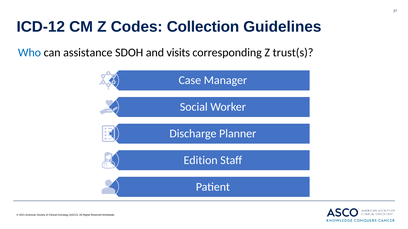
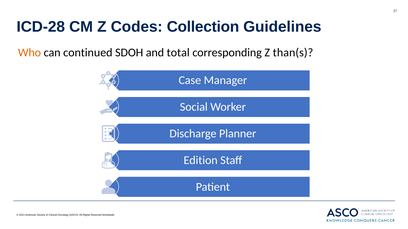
ICD-12: ICD-12 -> ICD-28
Who colour: blue -> orange
assistance: assistance -> continued
visits: visits -> total
trust(s: trust(s -> than(s
